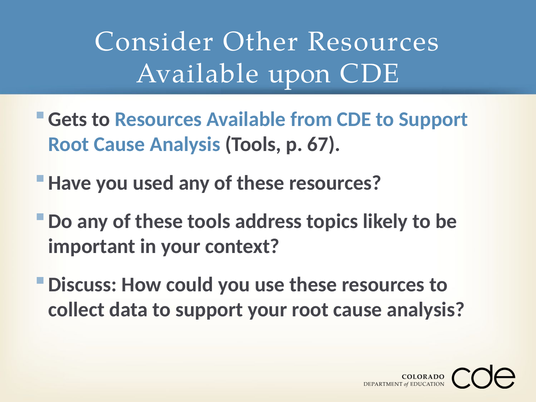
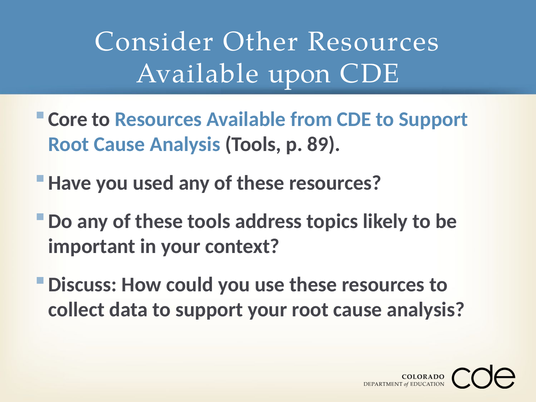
Gets: Gets -> Core
67: 67 -> 89
